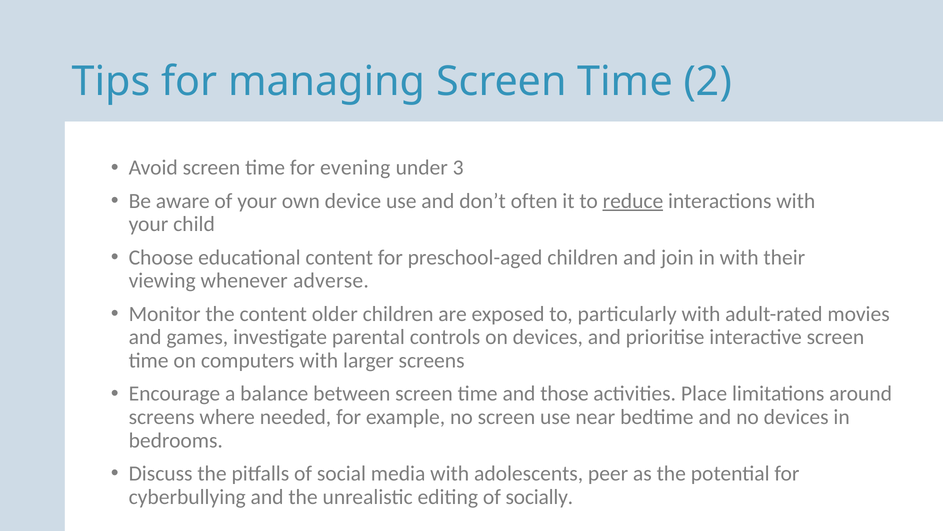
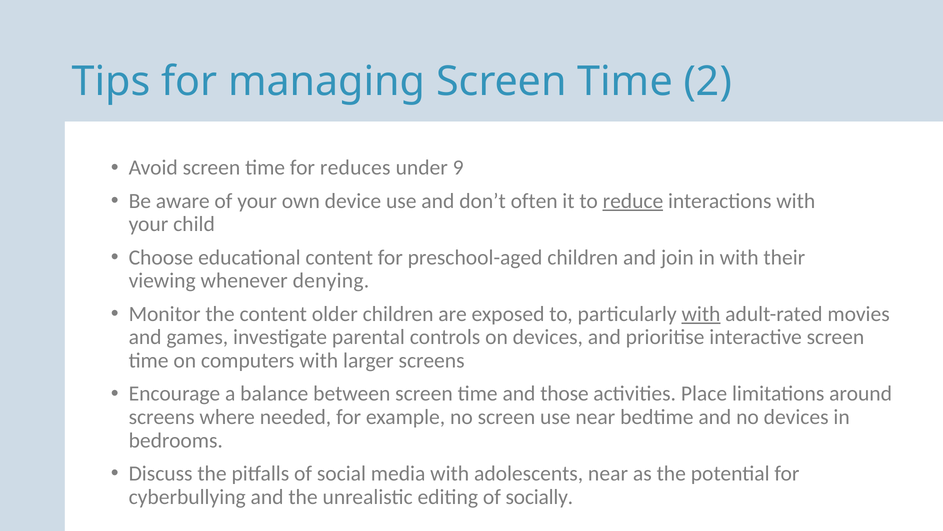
evening: evening -> reduces
3: 3 -> 9
adverse: adverse -> denying
with at (701, 314) underline: none -> present
adolescents peer: peer -> near
